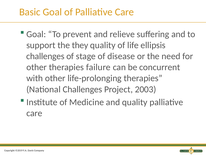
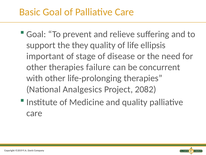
challenges at (45, 56): challenges -> important
National Challenges: Challenges -> Analgesics
2003: 2003 -> 2082
